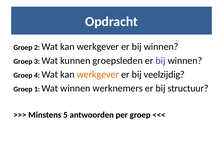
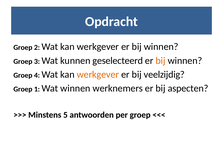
groepsleden: groepsleden -> geselecteerd
bij at (161, 61) colour: purple -> orange
structuur: structuur -> aspecten
